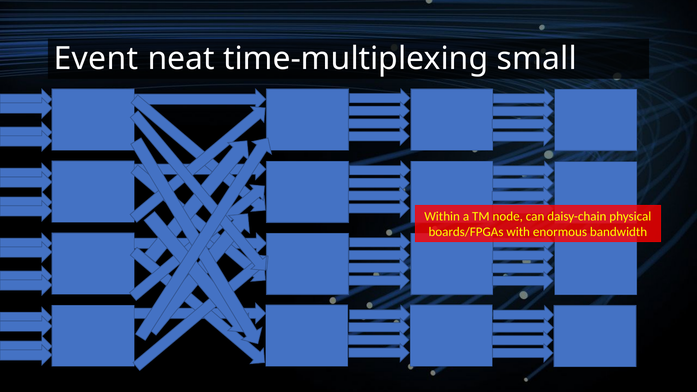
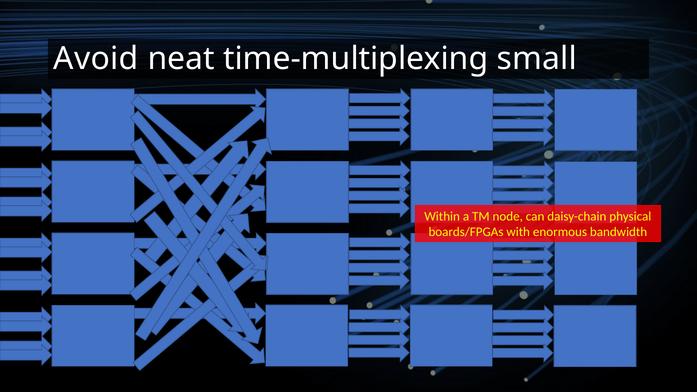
Event: Event -> Avoid
